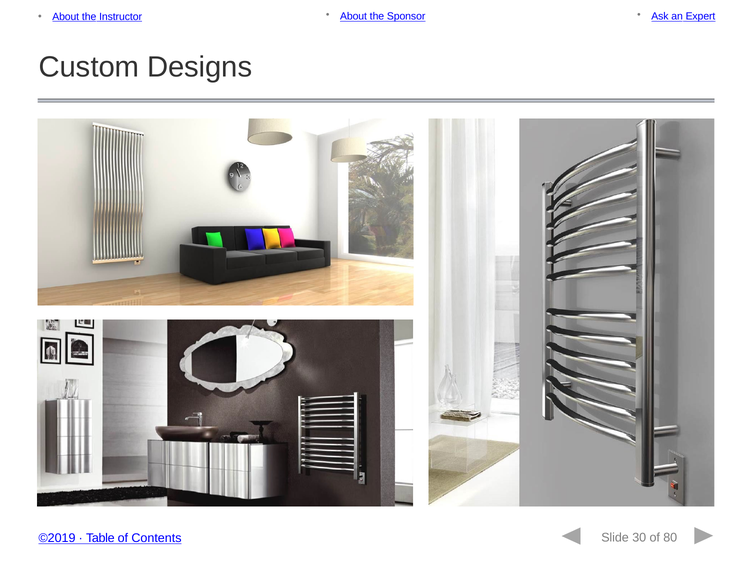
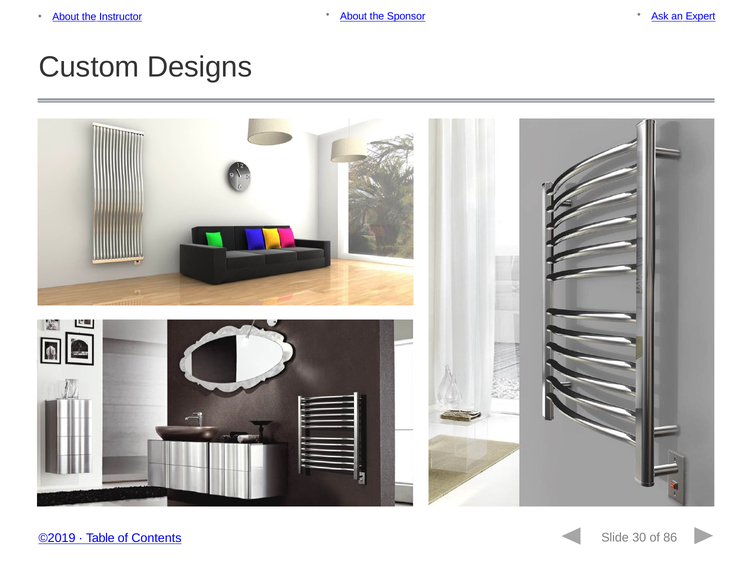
80: 80 -> 86
